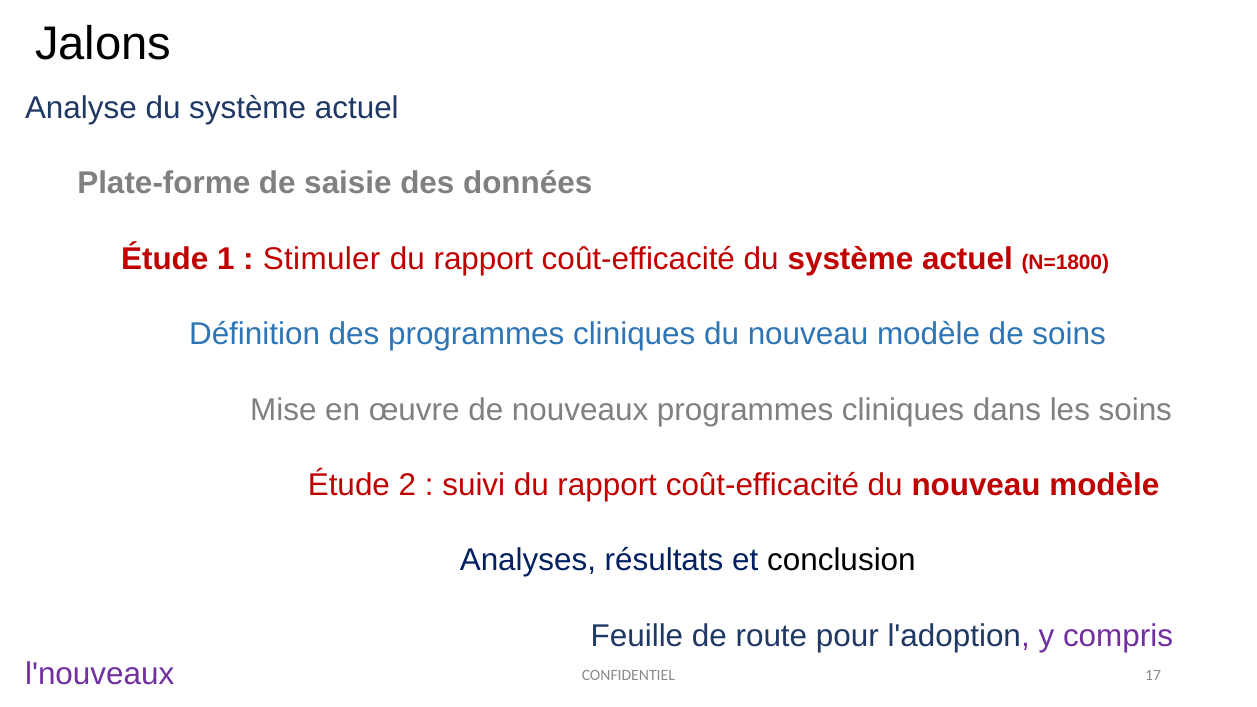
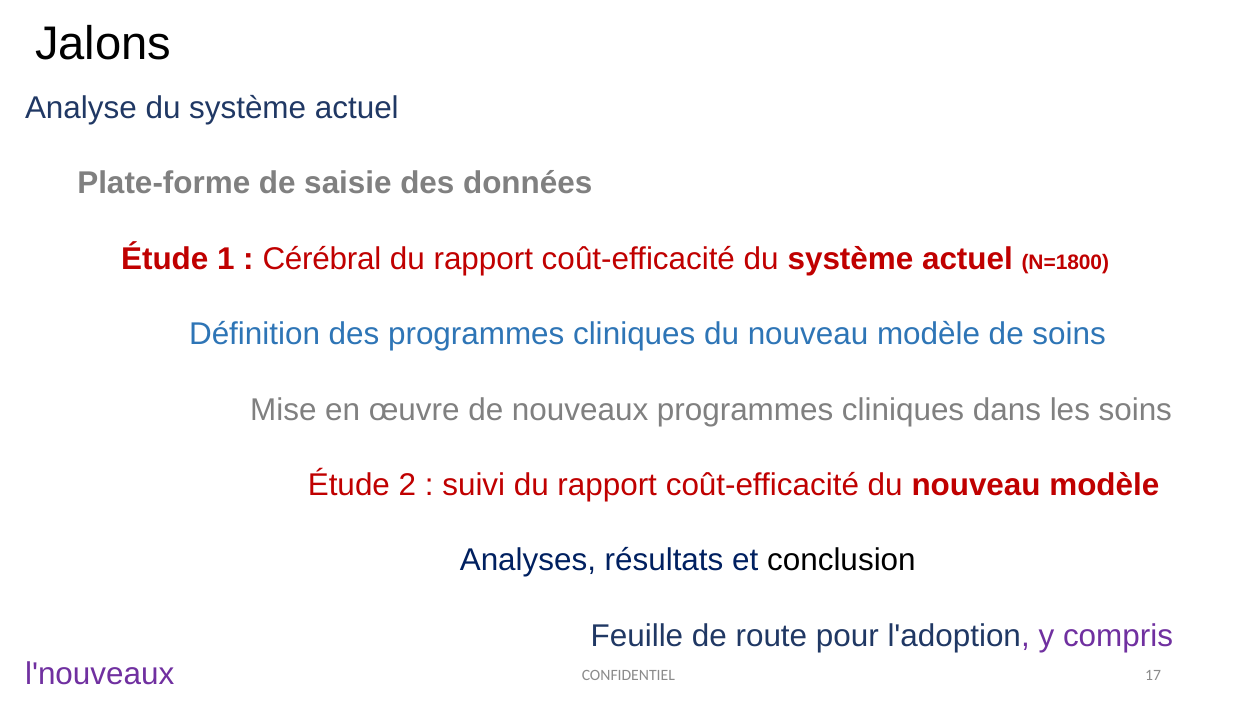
Stimuler: Stimuler -> Cérébral
